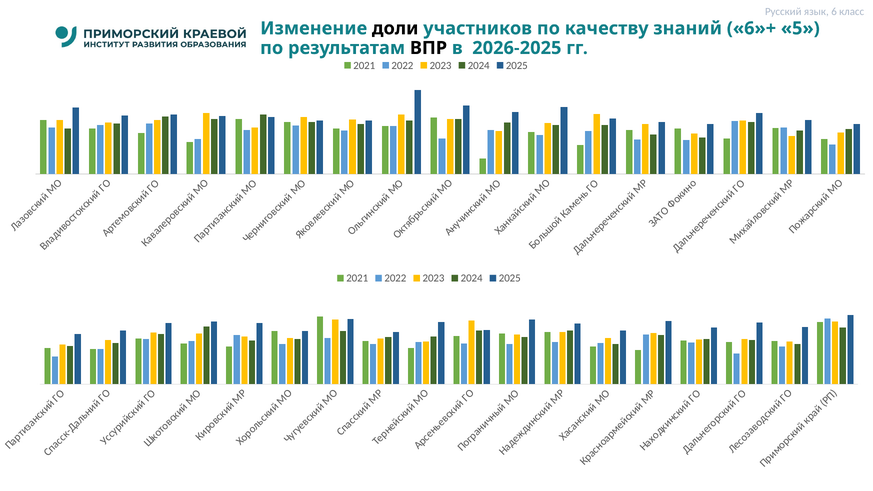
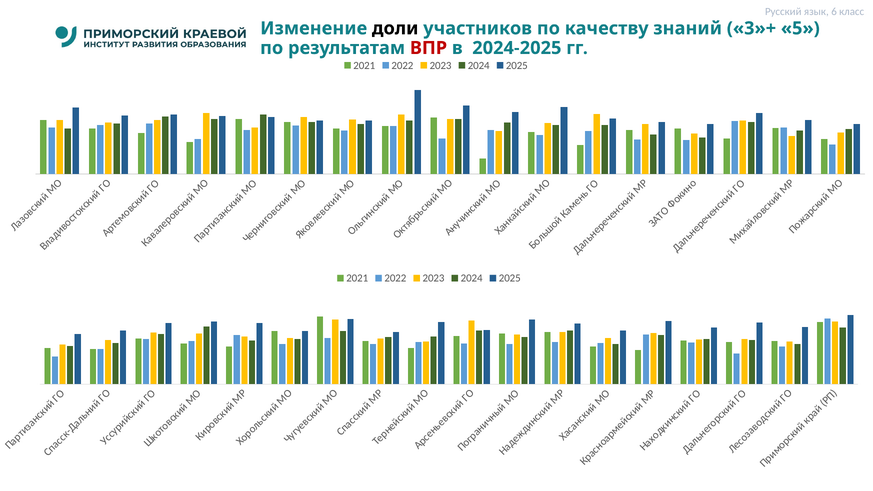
6»+: 6»+ -> 3»+
ВПР colour: black -> red
2026-2025: 2026-2025 -> 2024-2025
